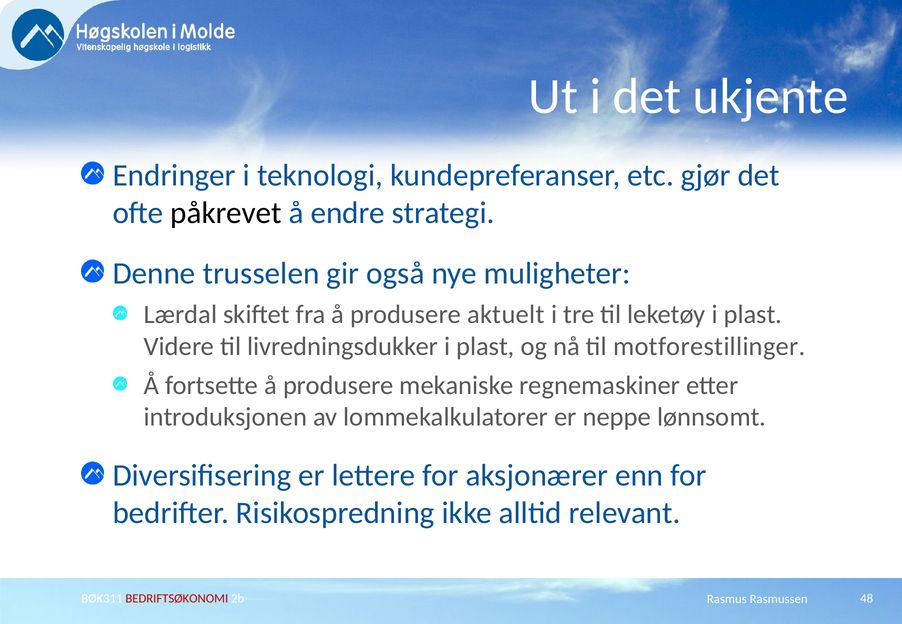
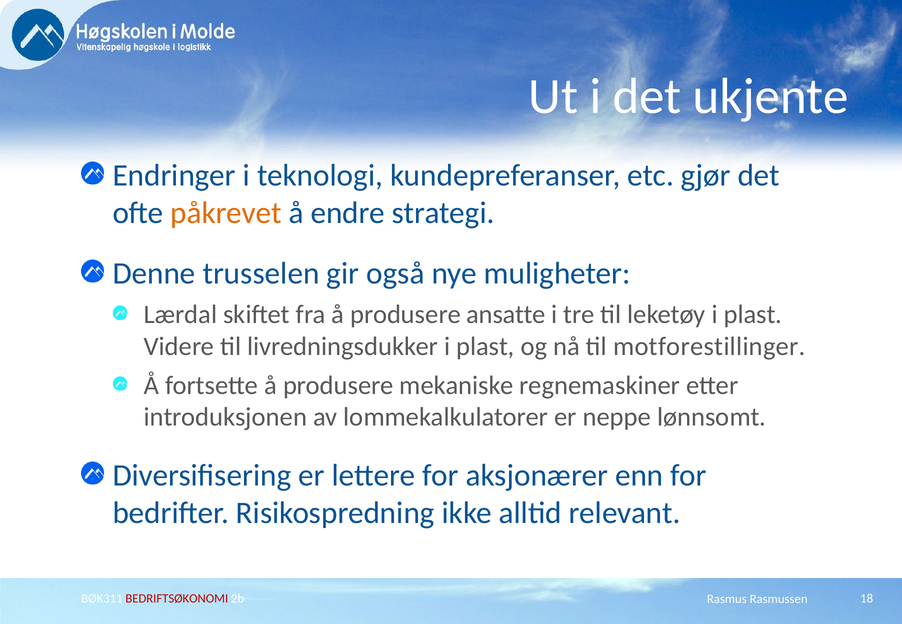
påkrevet colour: black -> orange
aktuelt: aktuelt -> ansatte
48: 48 -> 18
